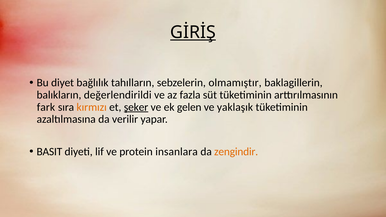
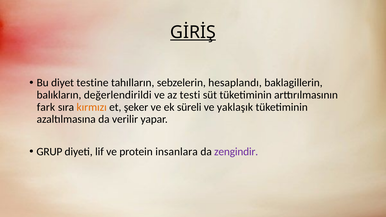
bağlılık: bağlılık -> testine
olmamıştır: olmamıştır -> hesaplandı
fazla: fazla -> testi
şeker underline: present -> none
gelen: gelen -> süreli
BASIT: BASIT -> GRUP
zengindir colour: orange -> purple
